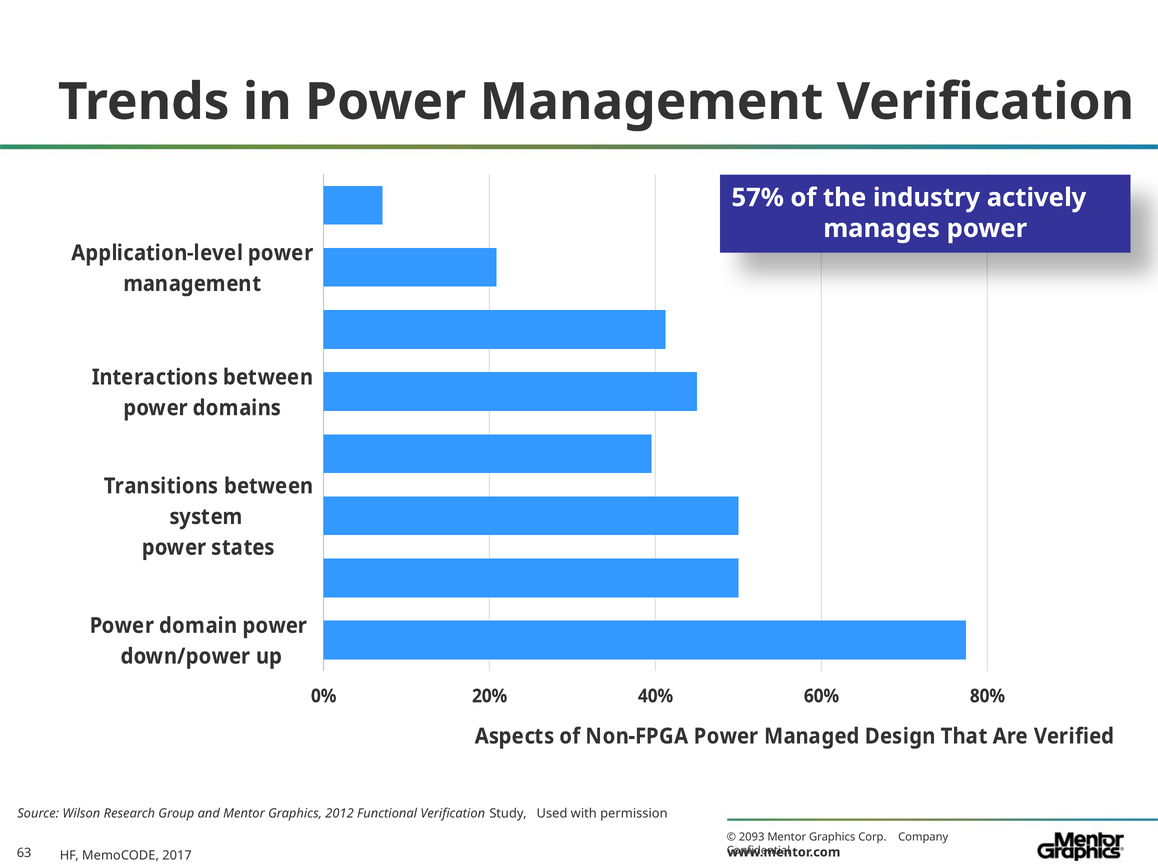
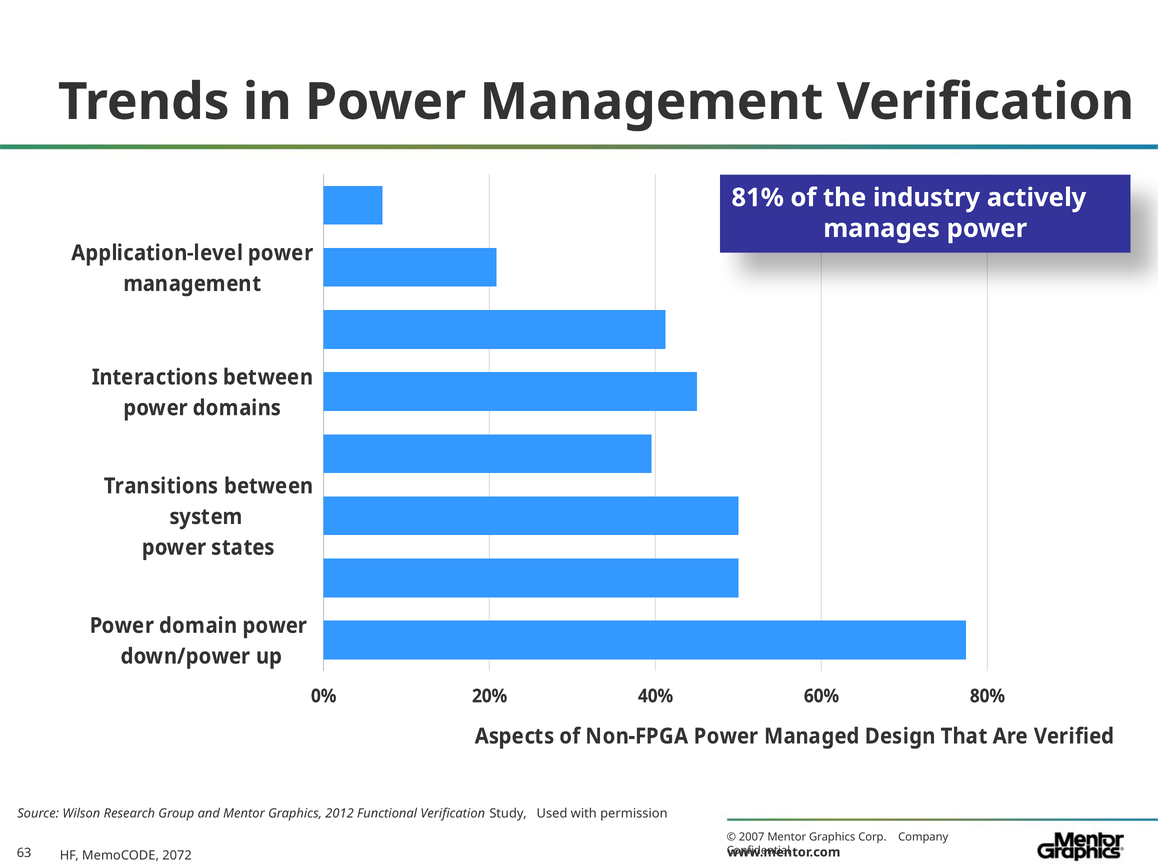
57%: 57% -> 81%
2093: 2093 -> 2007
2017: 2017 -> 2072
